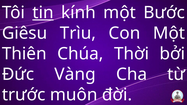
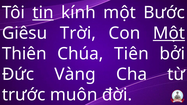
Trìu: Trìu -> Trời
Một at (169, 33) underline: none -> present
Thời: Thời -> Tiên
